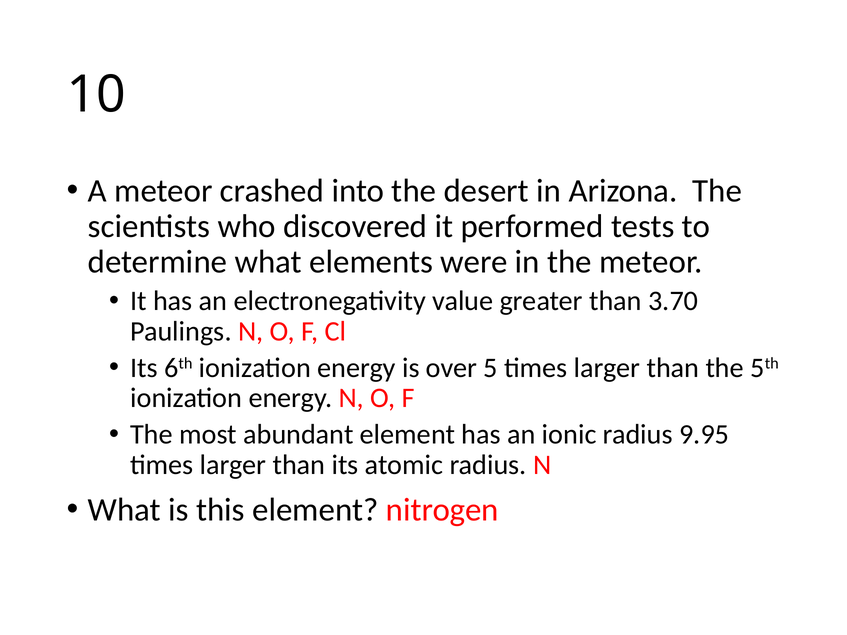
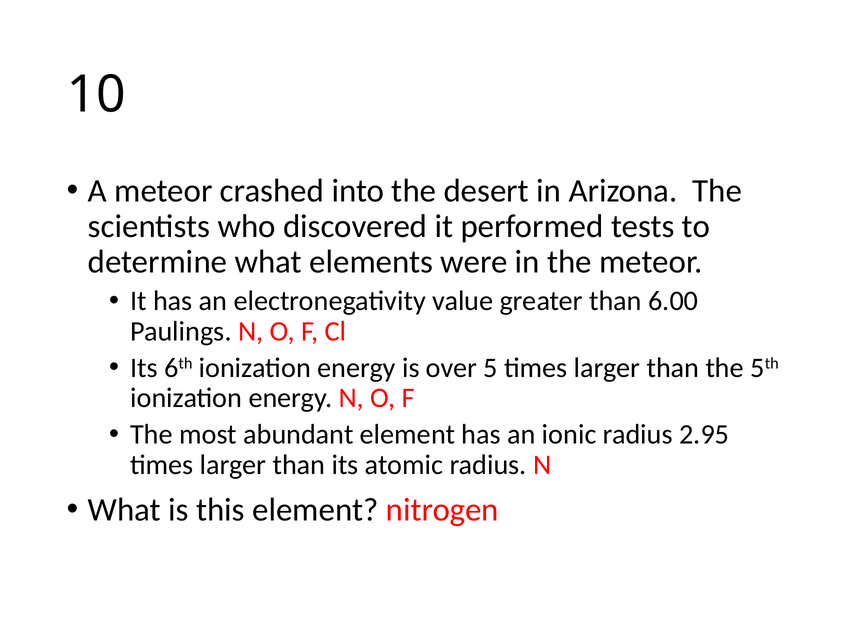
3.70: 3.70 -> 6.00
9.95: 9.95 -> 2.95
